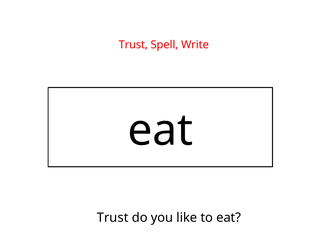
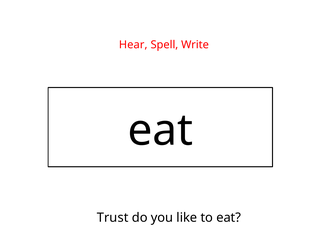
Trust at (133, 45): Trust -> Hear
